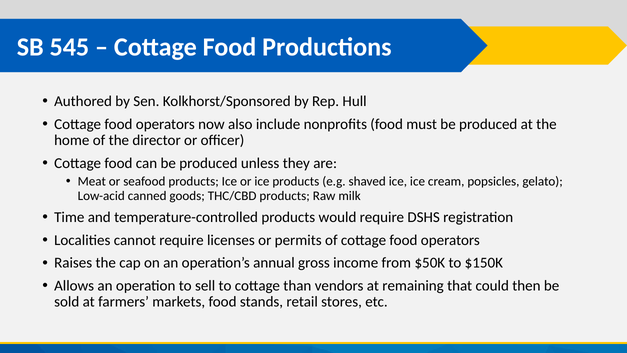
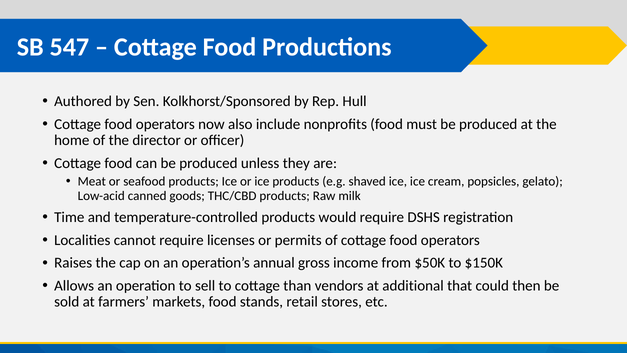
545: 545 -> 547
remaining: remaining -> additional
